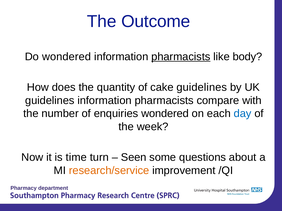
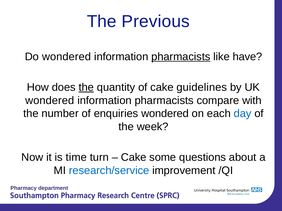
Outcome: Outcome -> Previous
body: body -> have
the at (86, 87) underline: none -> present
guidelines at (50, 101): guidelines -> wondered
Seen at (134, 158): Seen -> Cake
research/service colour: orange -> blue
